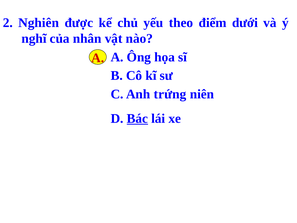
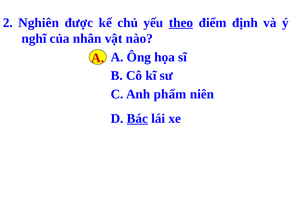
theo underline: none -> present
dưới: dưới -> định
trứng: trứng -> phẩm
